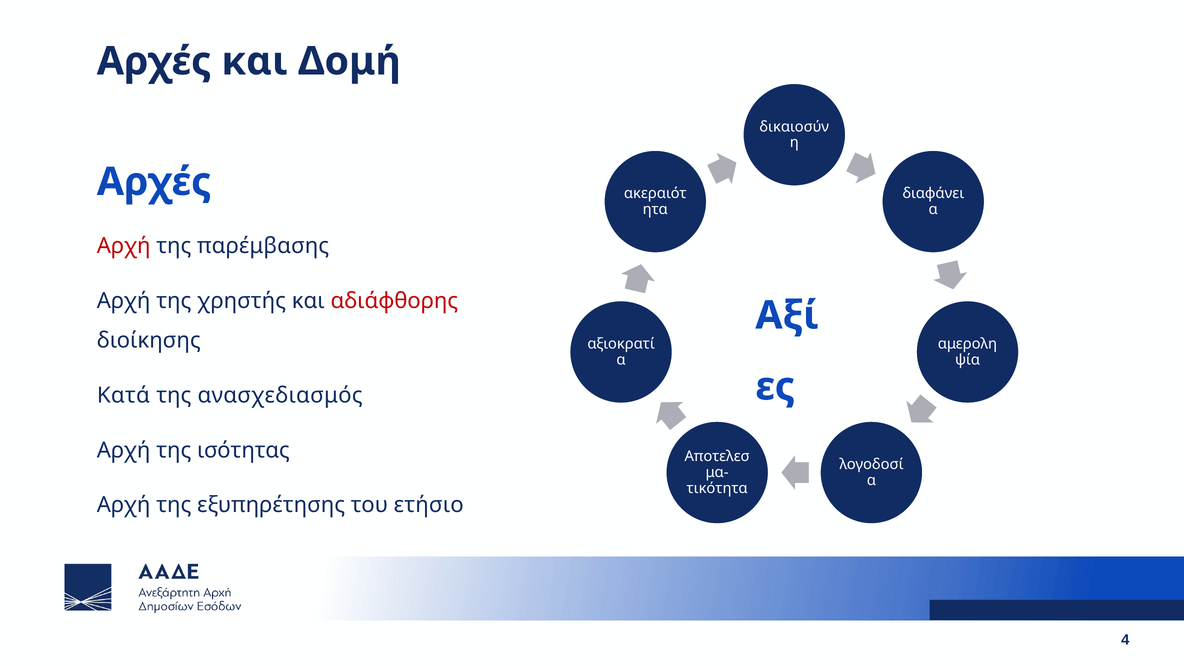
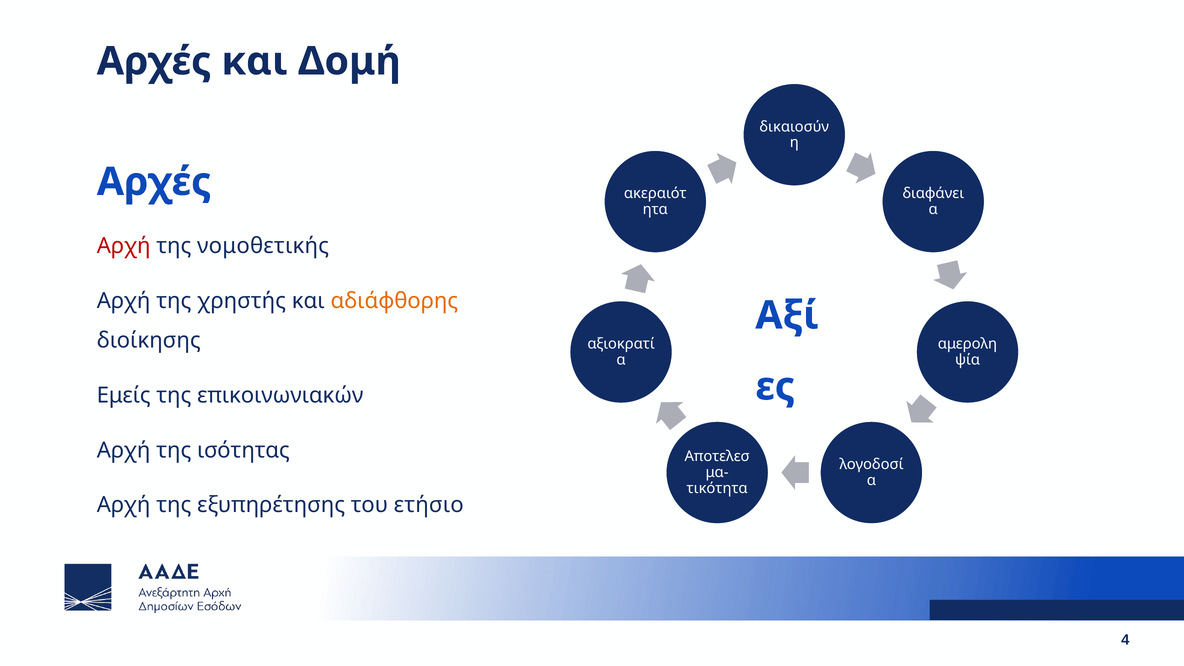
παρέμβασης: παρέμβασης -> νομοθετικής
αδιάφθορης colour: red -> orange
Κατά: Κατά -> Εμείς
ανασχεδιασμός: ανασχεδιασμός -> επικοινωνιακών
